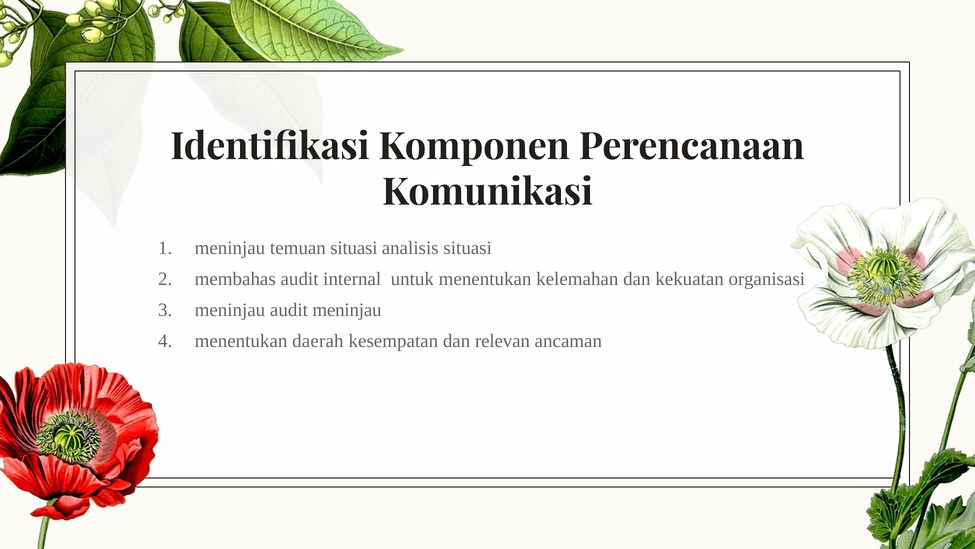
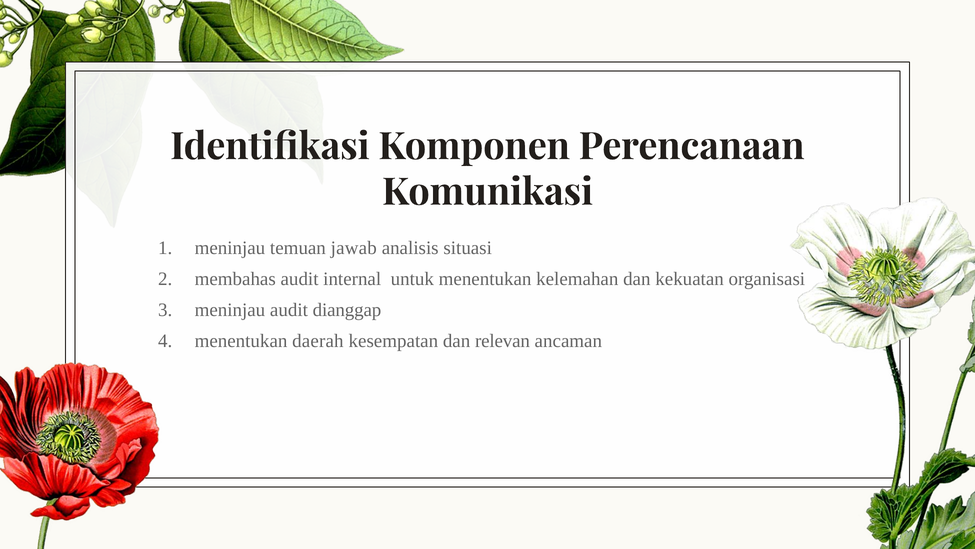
temuan situasi: situasi -> jawab
audit meninjau: meninjau -> dianggap
